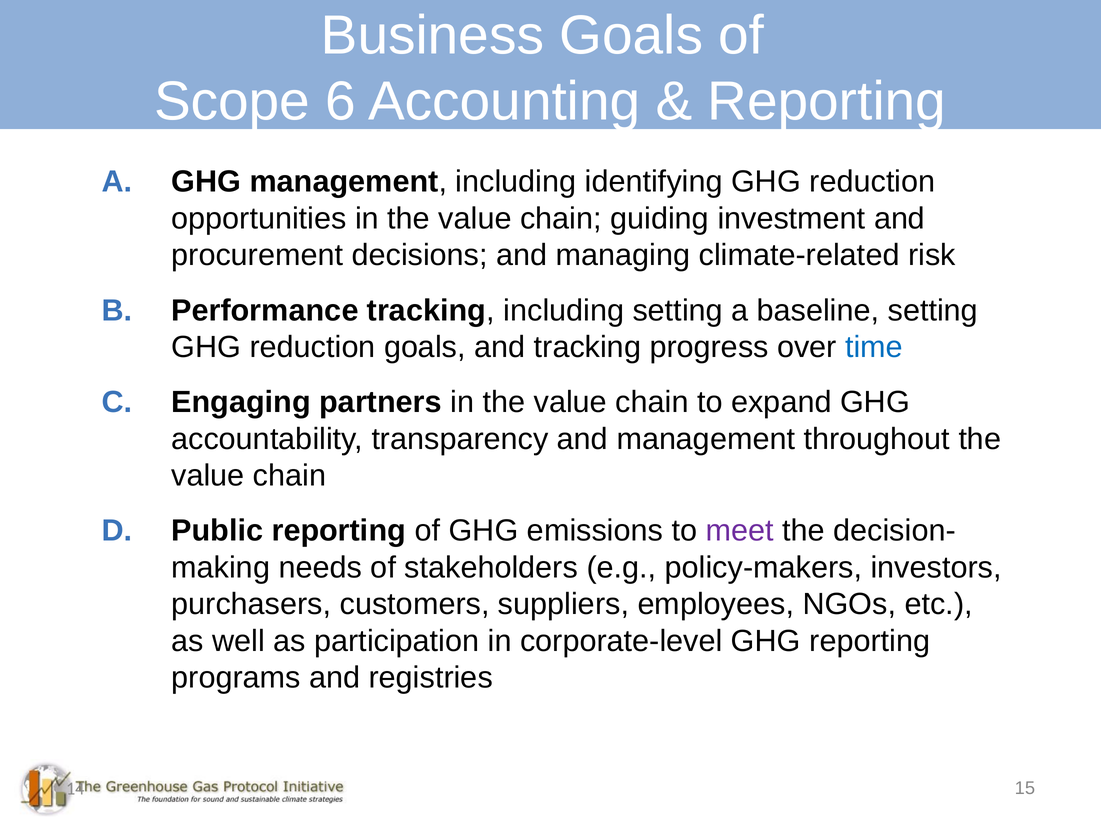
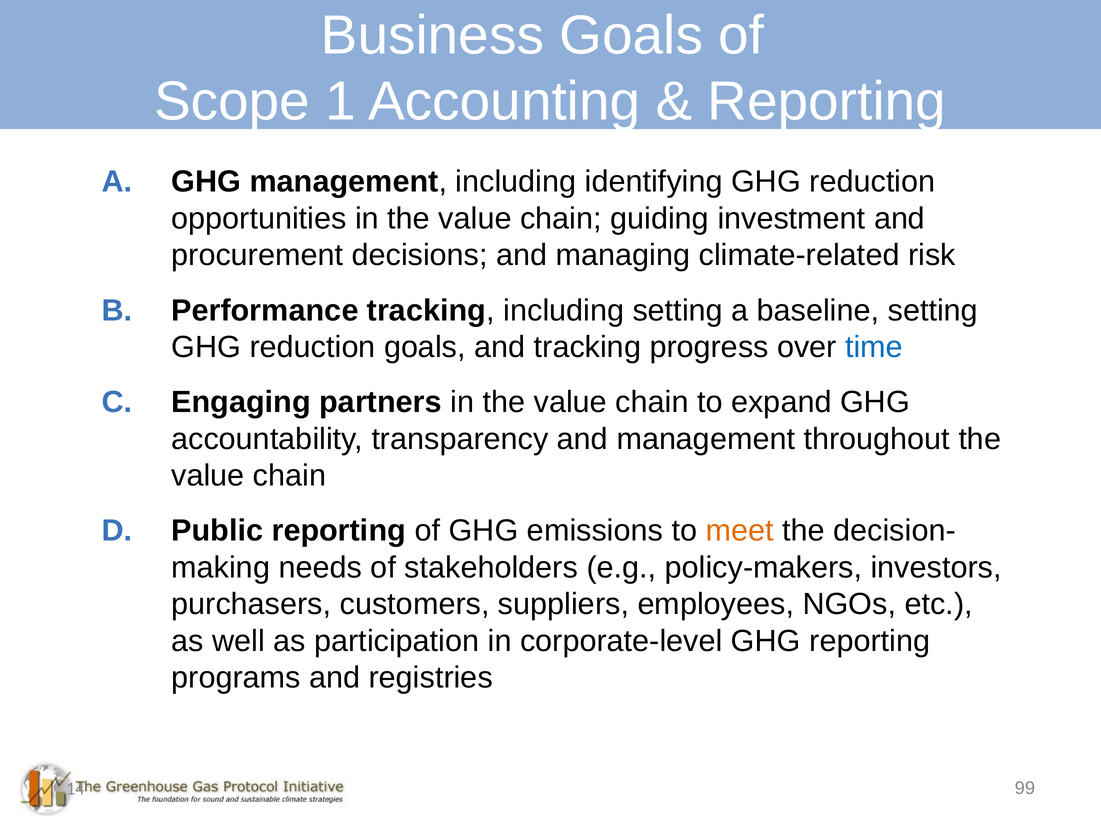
6: 6 -> 1
meet colour: purple -> orange
15: 15 -> 99
